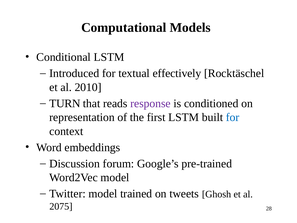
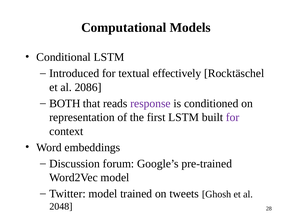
2010: 2010 -> 2086
TURN: TURN -> BOTH
for at (233, 117) colour: blue -> purple
2075: 2075 -> 2048
